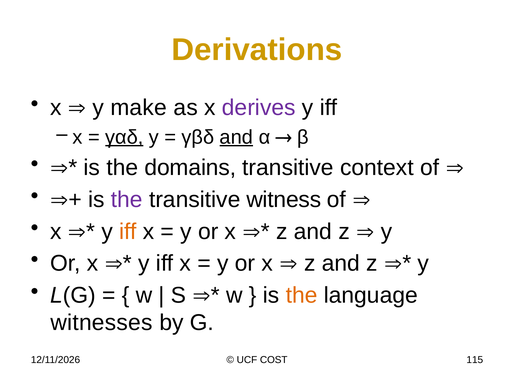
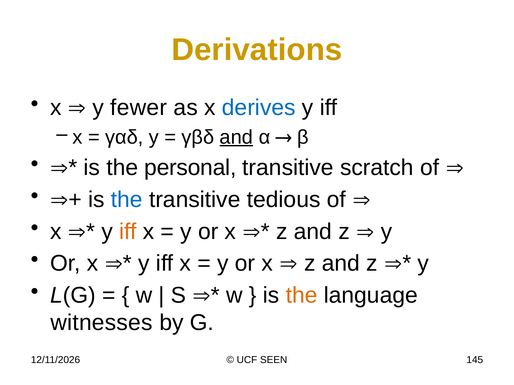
make: make -> fewer
derives colour: purple -> blue
γαδ underline: present -> none
domains: domains -> personal
context: context -> scratch
the at (127, 200) colour: purple -> blue
witness: witness -> tedious
COST: COST -> SEEN
115: 115 -> 145
